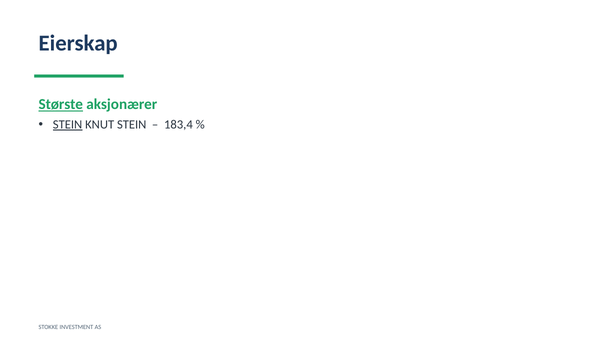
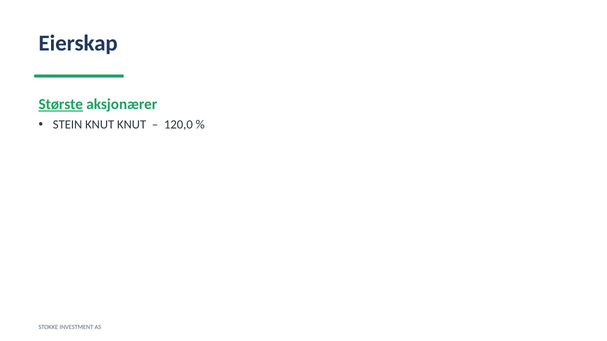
STEIN at (68, 125) underline: present -> none
KNUT STEIN: STEIN -> KNUT
183,4: 183,4 -> 120,0
